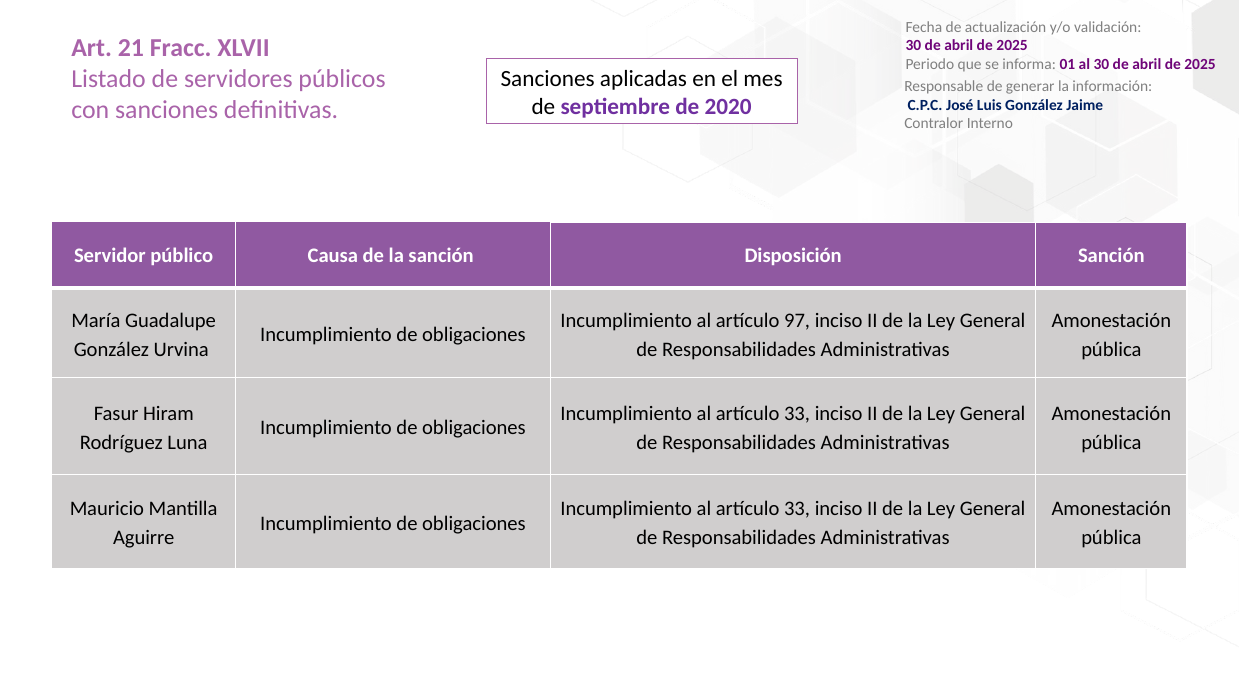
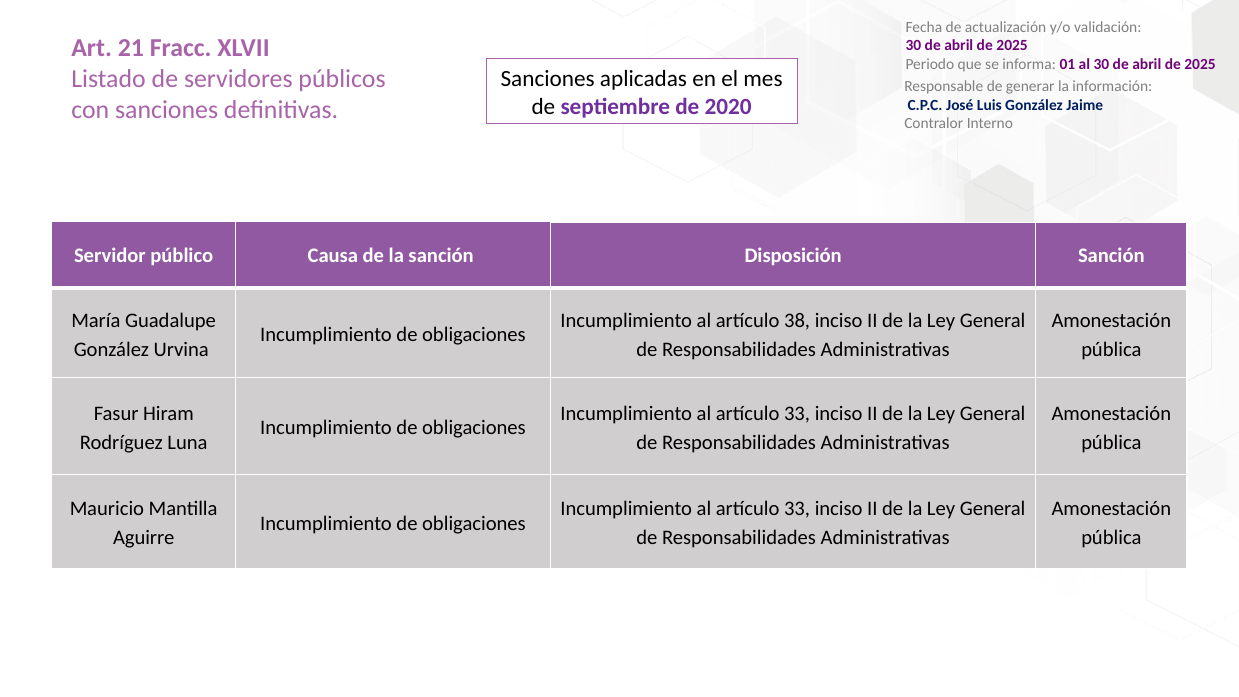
97: 97 -> 38
